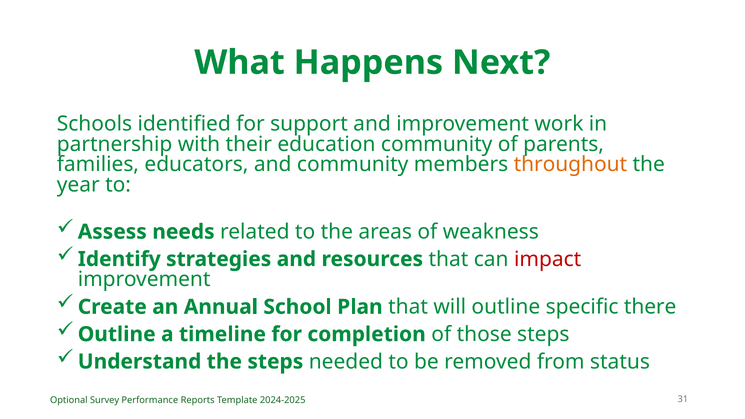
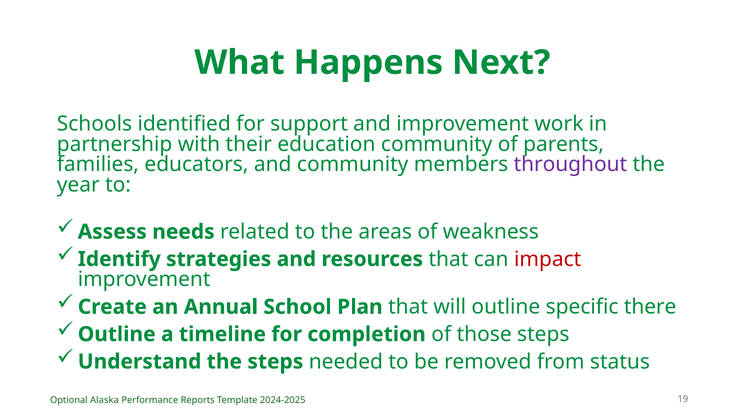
throughout colour: orange -> purple
Survey: Survey -> Alaska
31: 31 -> 19
